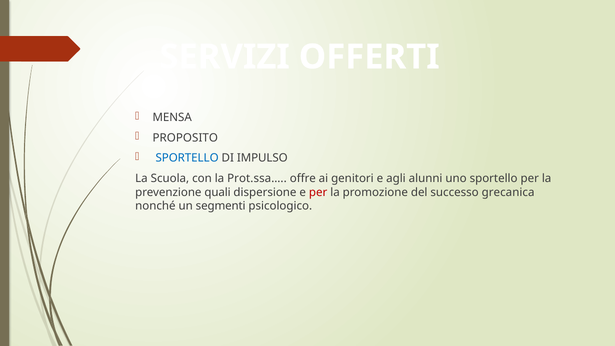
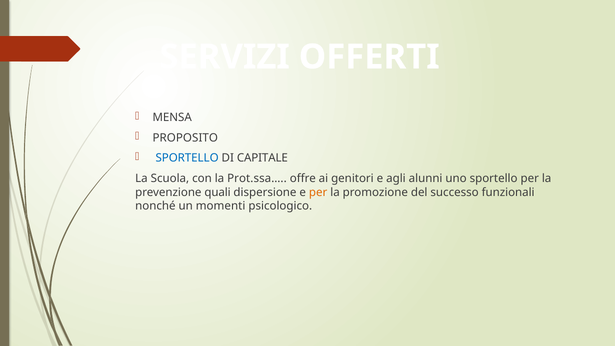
IMPULSO: IMPULSO -> CAPITALE
per at (318, 192) colour: red -> orange
grecanica: grecanica -> funzionali
segmenti: segmenti -> momenti
